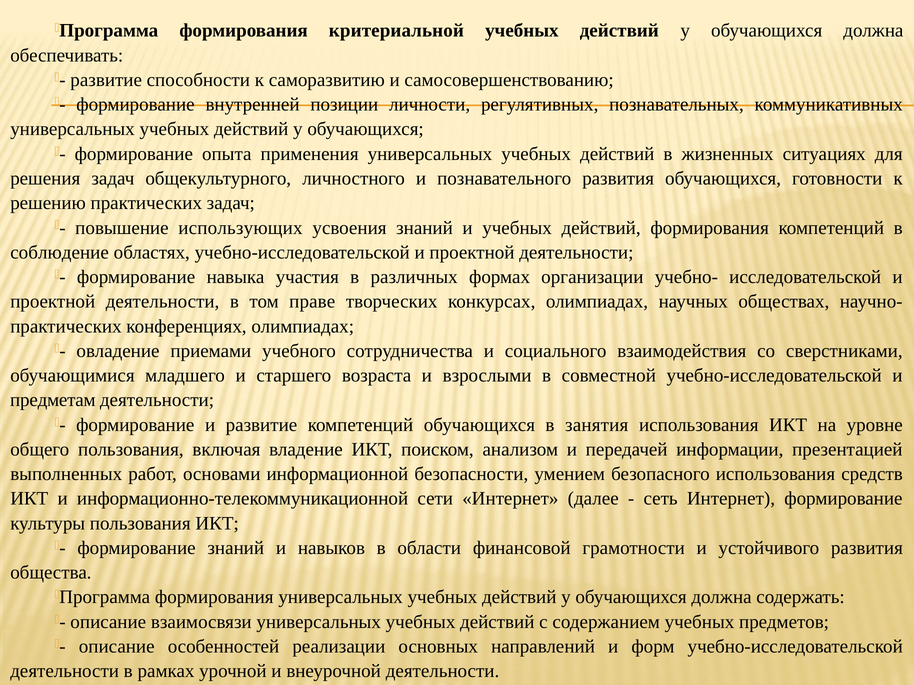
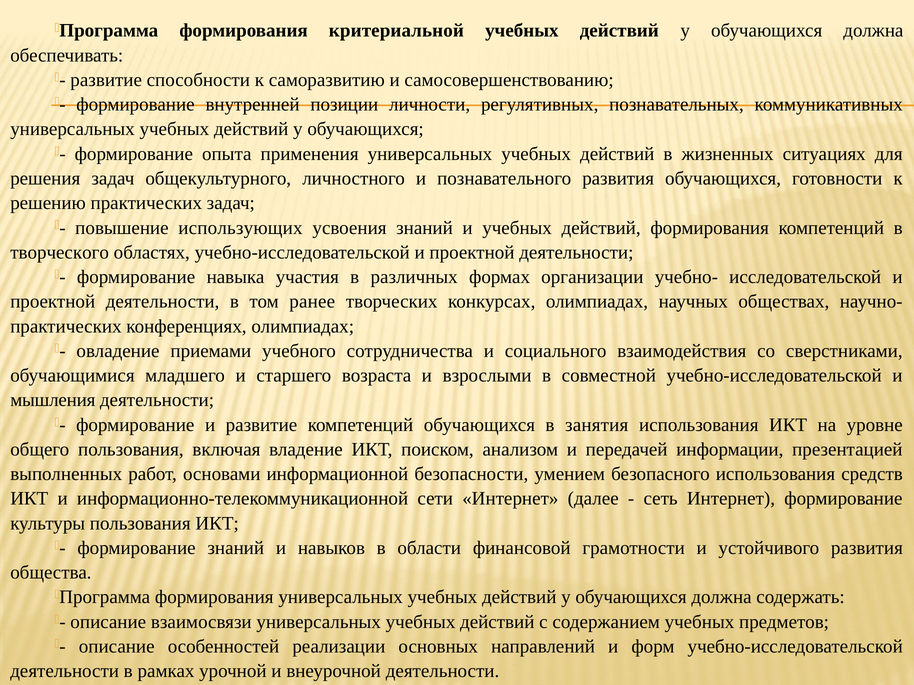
соблюдение: соблюдение -> творческого
праве: праве -> ранее
предметам: предметам -> мышления
